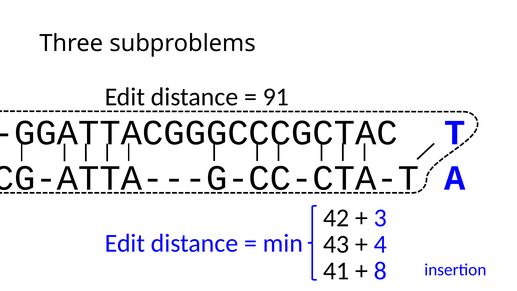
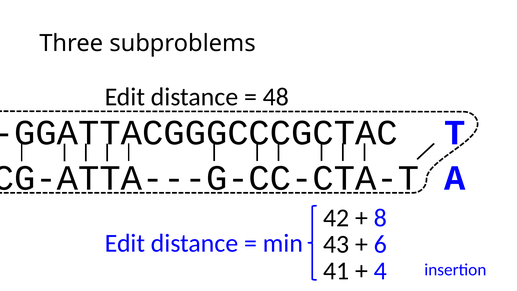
91: 91 -> 48
3: 3 -> 8
4: 4 -> 6
8: 8 -> 4
